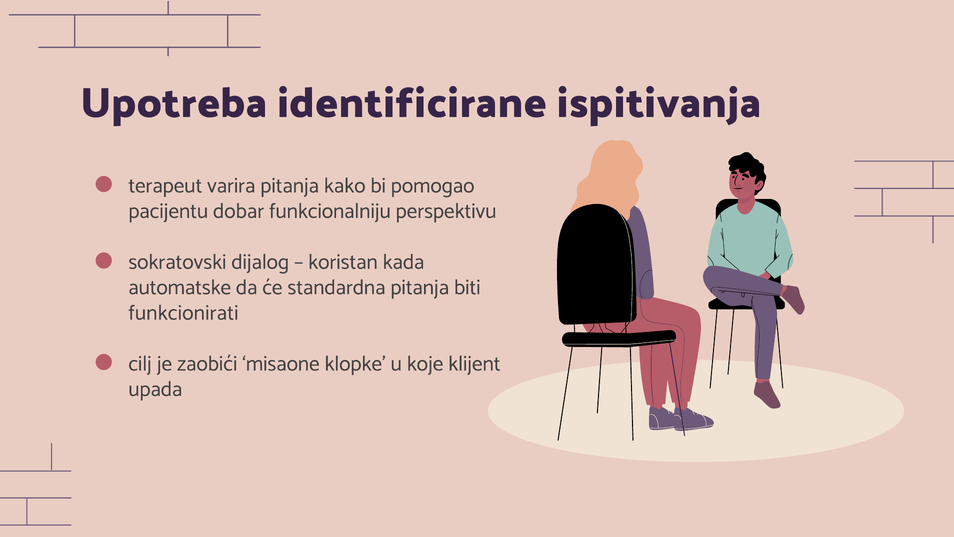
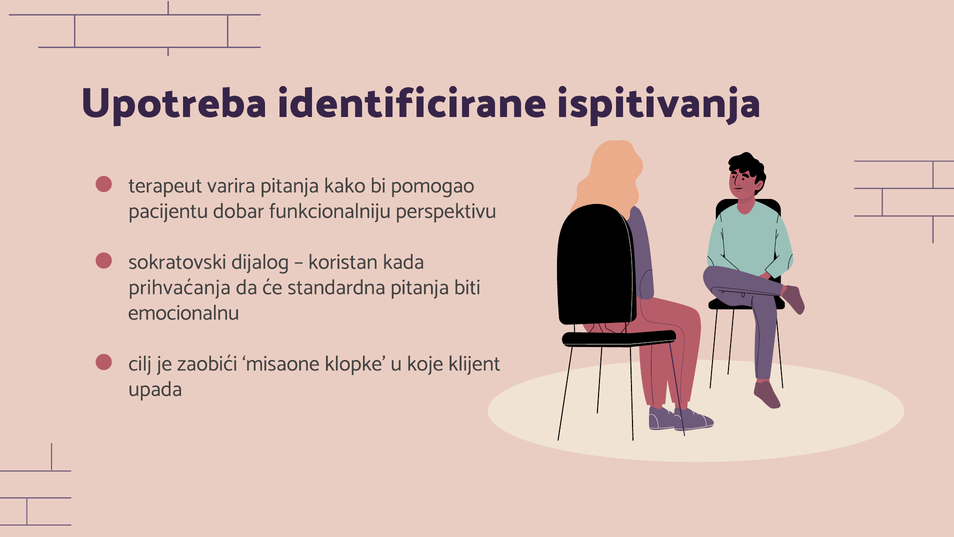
automatske: automatske -> prihvaćanja
funkcionirati: funkcionirati -> emocionalnu
